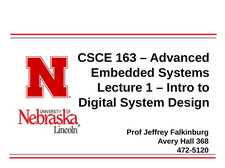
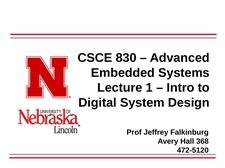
163: 163 -> 830
